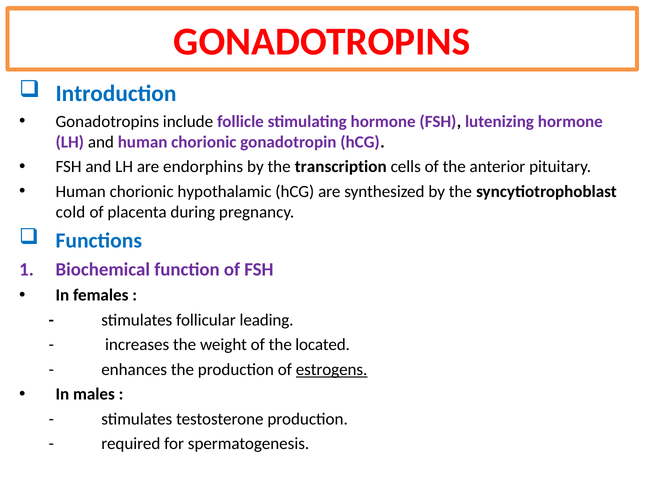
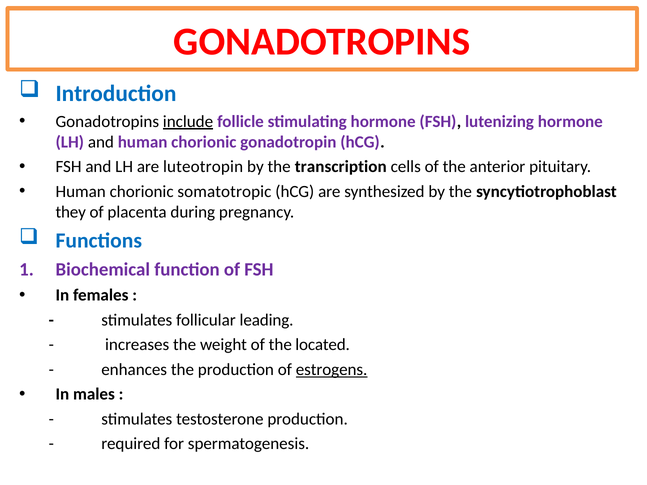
include underline: none -> present
endorphins: endorphins -> luteotropin
hypothalamic: hypothalamic -> somatotropic
cold: cold -> they
